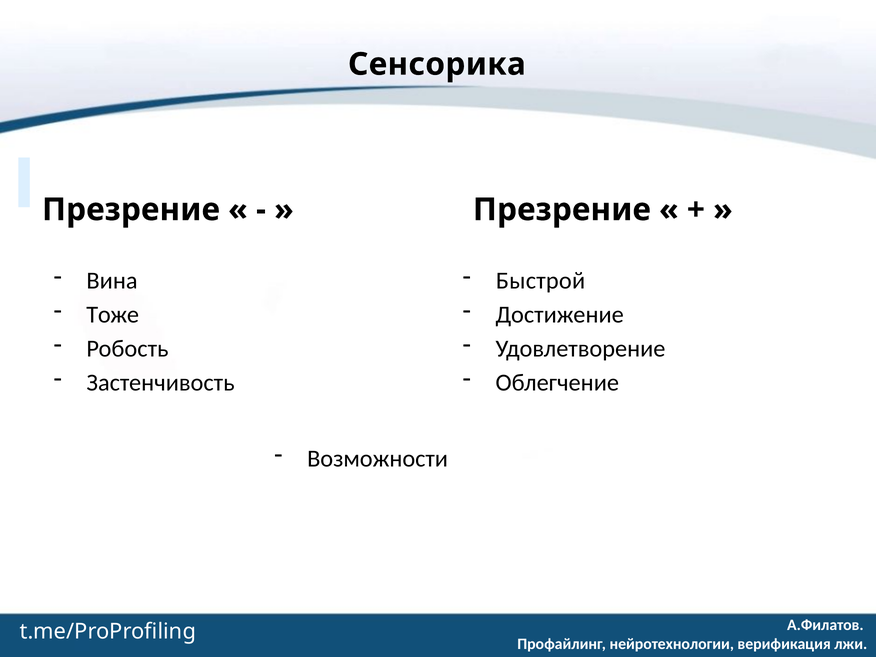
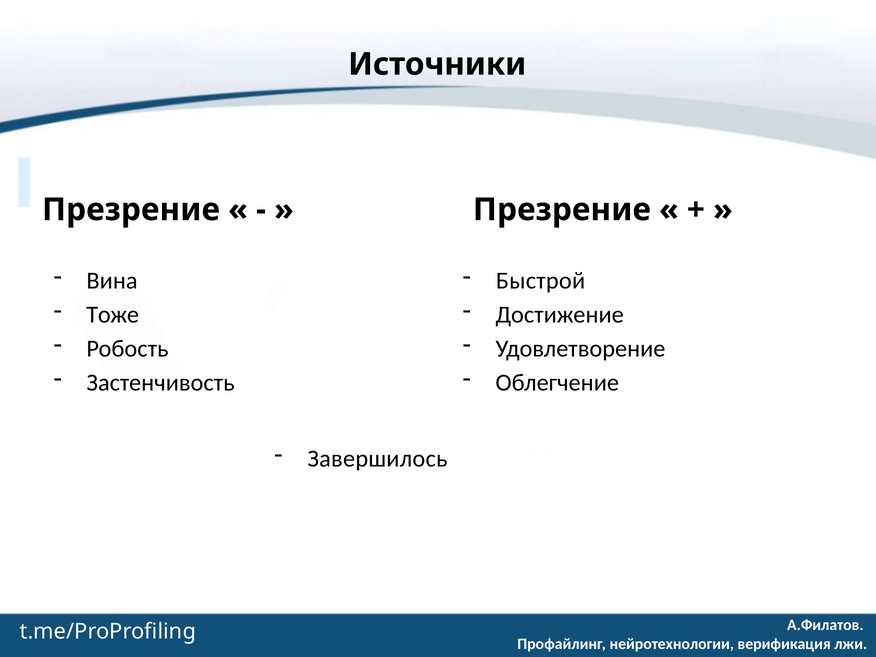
Сенсорика: Сенсорика -> Источники
Возможности: Возможности -> Завершилось
